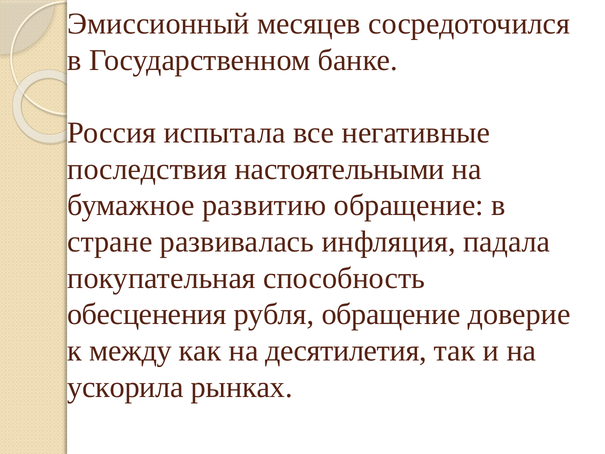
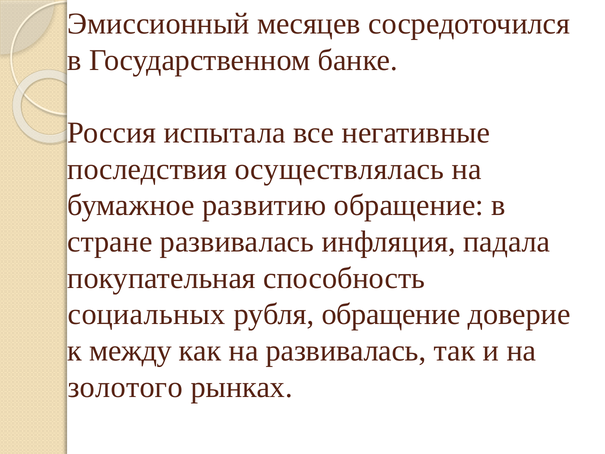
настоятельными: настоятельными -> осуществлялась
обесценения: обесценения -> социальных
на десятилетия: десятилетия -> развивалась
ускорила: ускорила -> золотого
